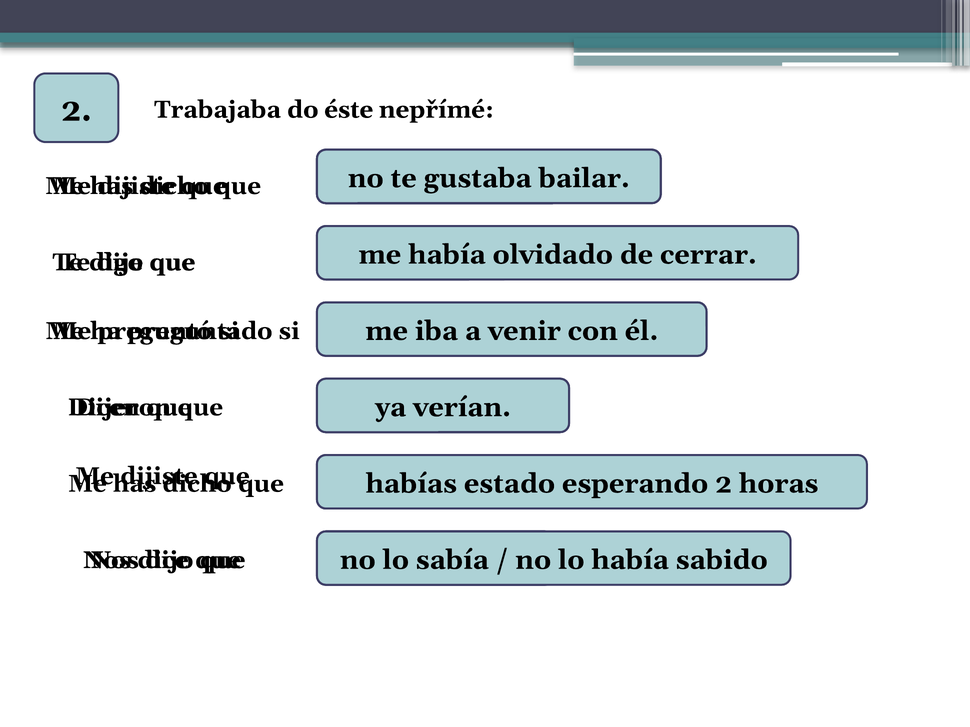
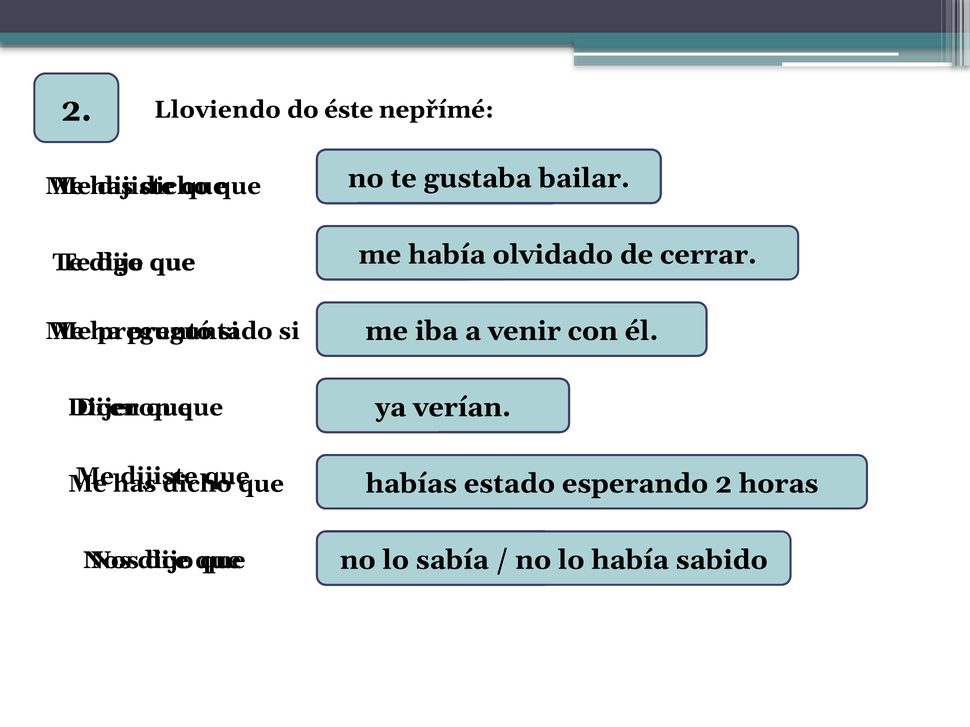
Trabajaba: Trabajaba -> Lloviendo
